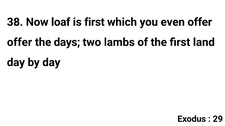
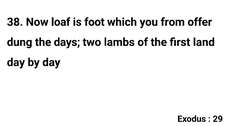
is first: first -> foot
even: even -> from
offer at (20, 42): offer -> dung
